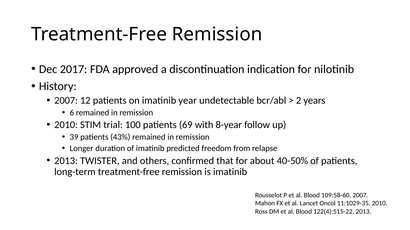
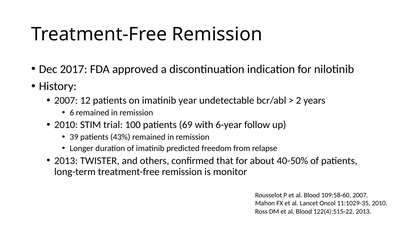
8-year: 8-year -> 6-year
is imatinib: imatinib -> monitor
